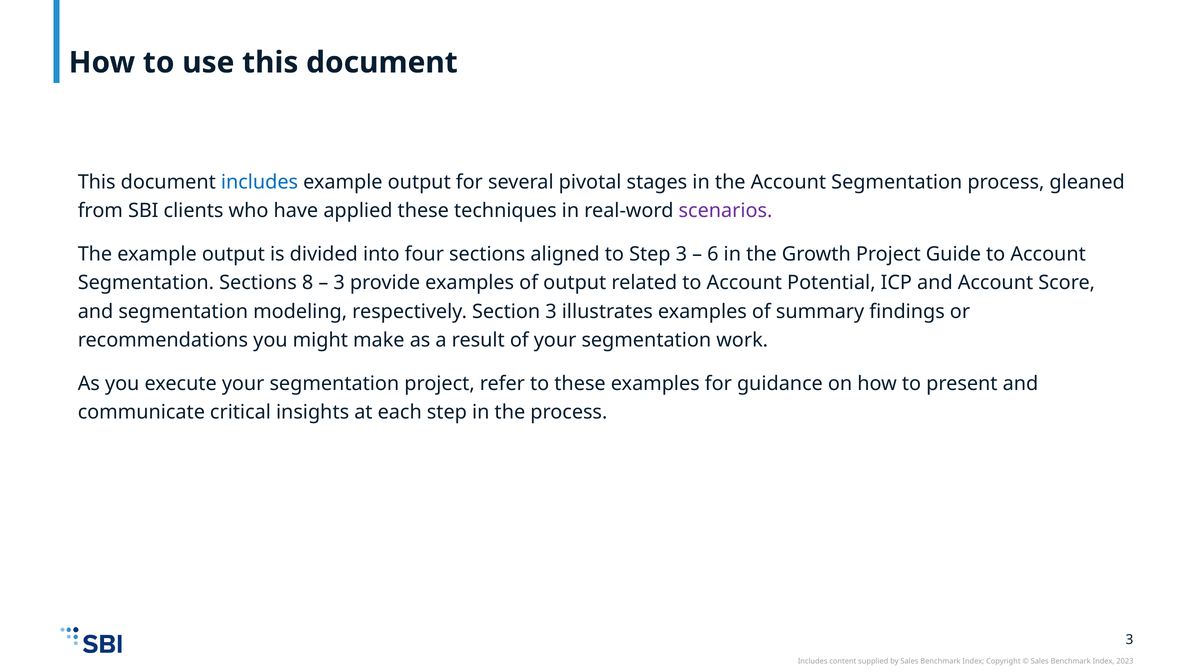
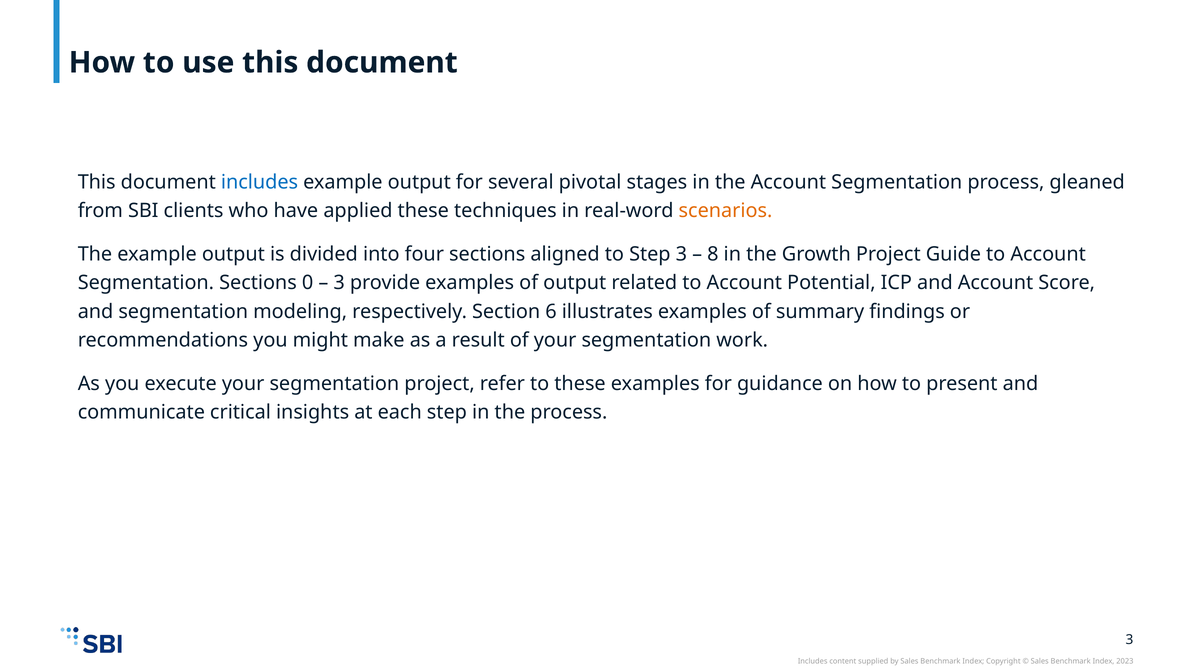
scenarios colour: purple -> orange
6: 6 -> 8
8: 8 -> 0
Section 3: 3 -> 6
